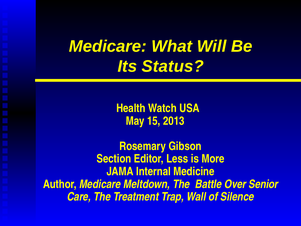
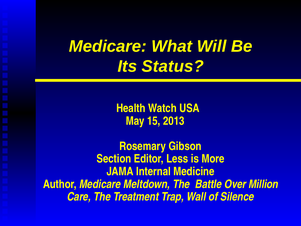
Senior: Senior -> Million
